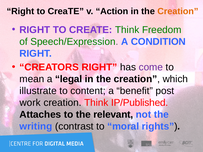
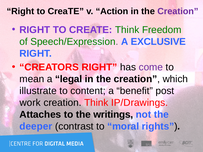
Creation at (178, 11) colour: orange -> purple
CONDITION: CONDITION -> EXCLUSIVE
IP/Published: IP/Published -> IP/Drawings
relevant: relevant -> writings
writing: writing -> deeper
